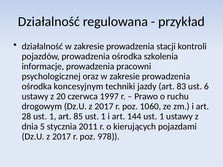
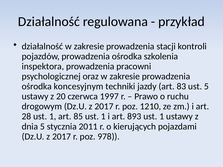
informacje: informacje -> inspektora
ust 6: 6 -> 5
1060: 1060 -> 1210
144: 144 -> 893
